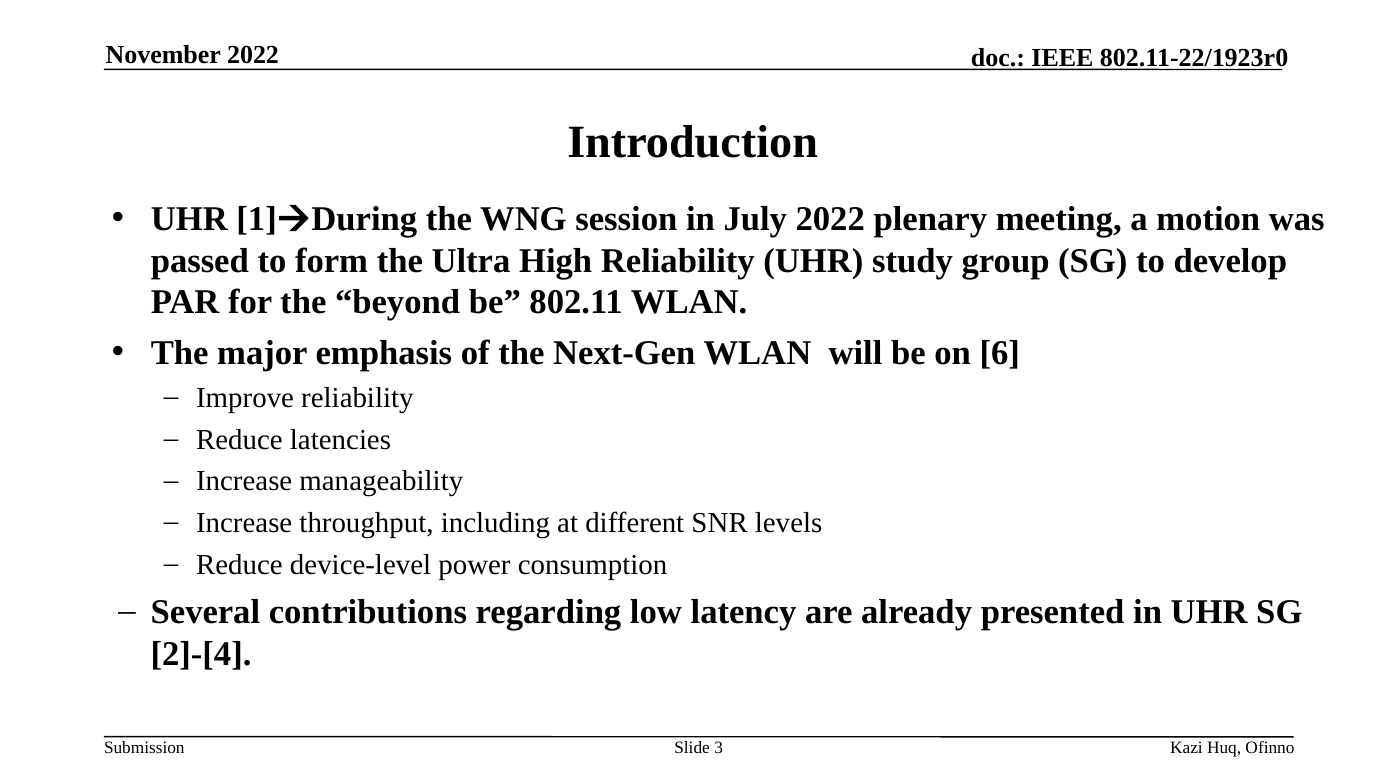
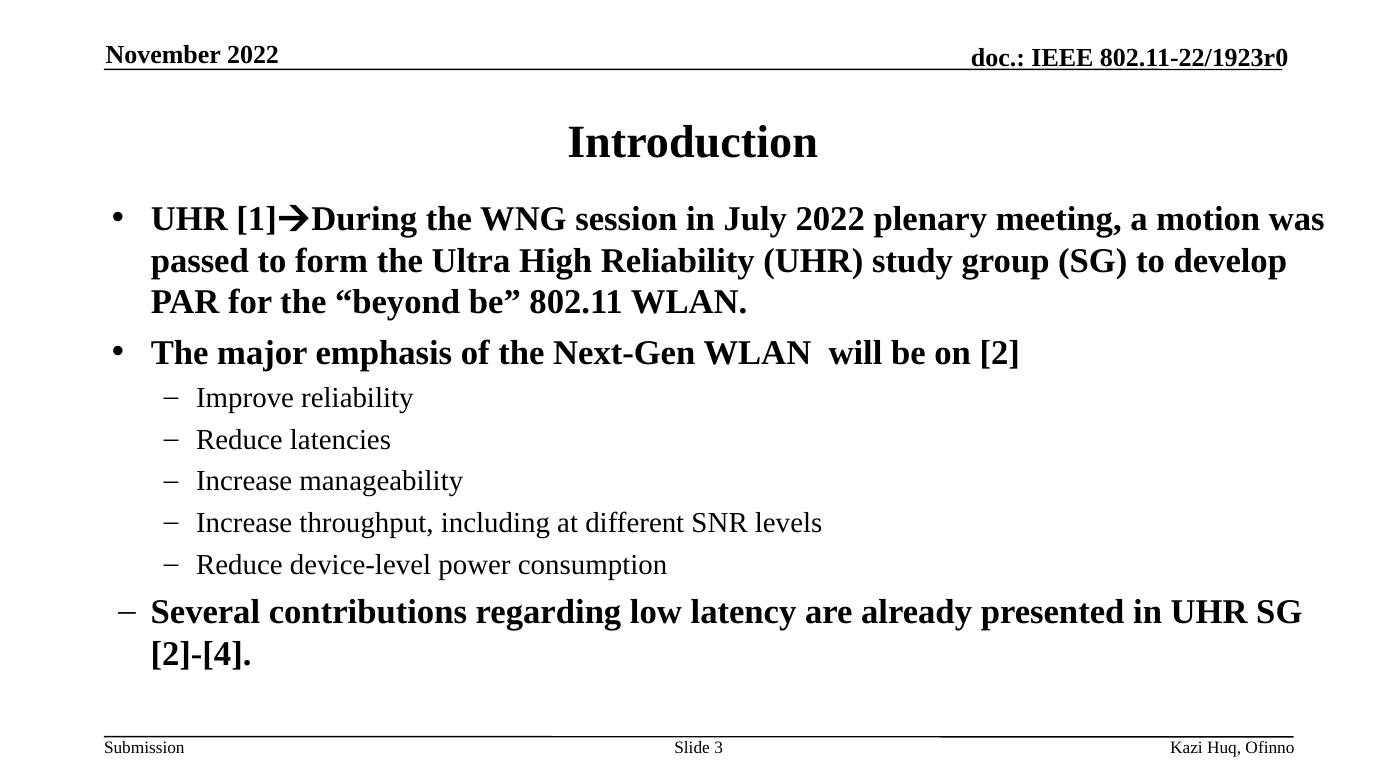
6: 6 -> 2
